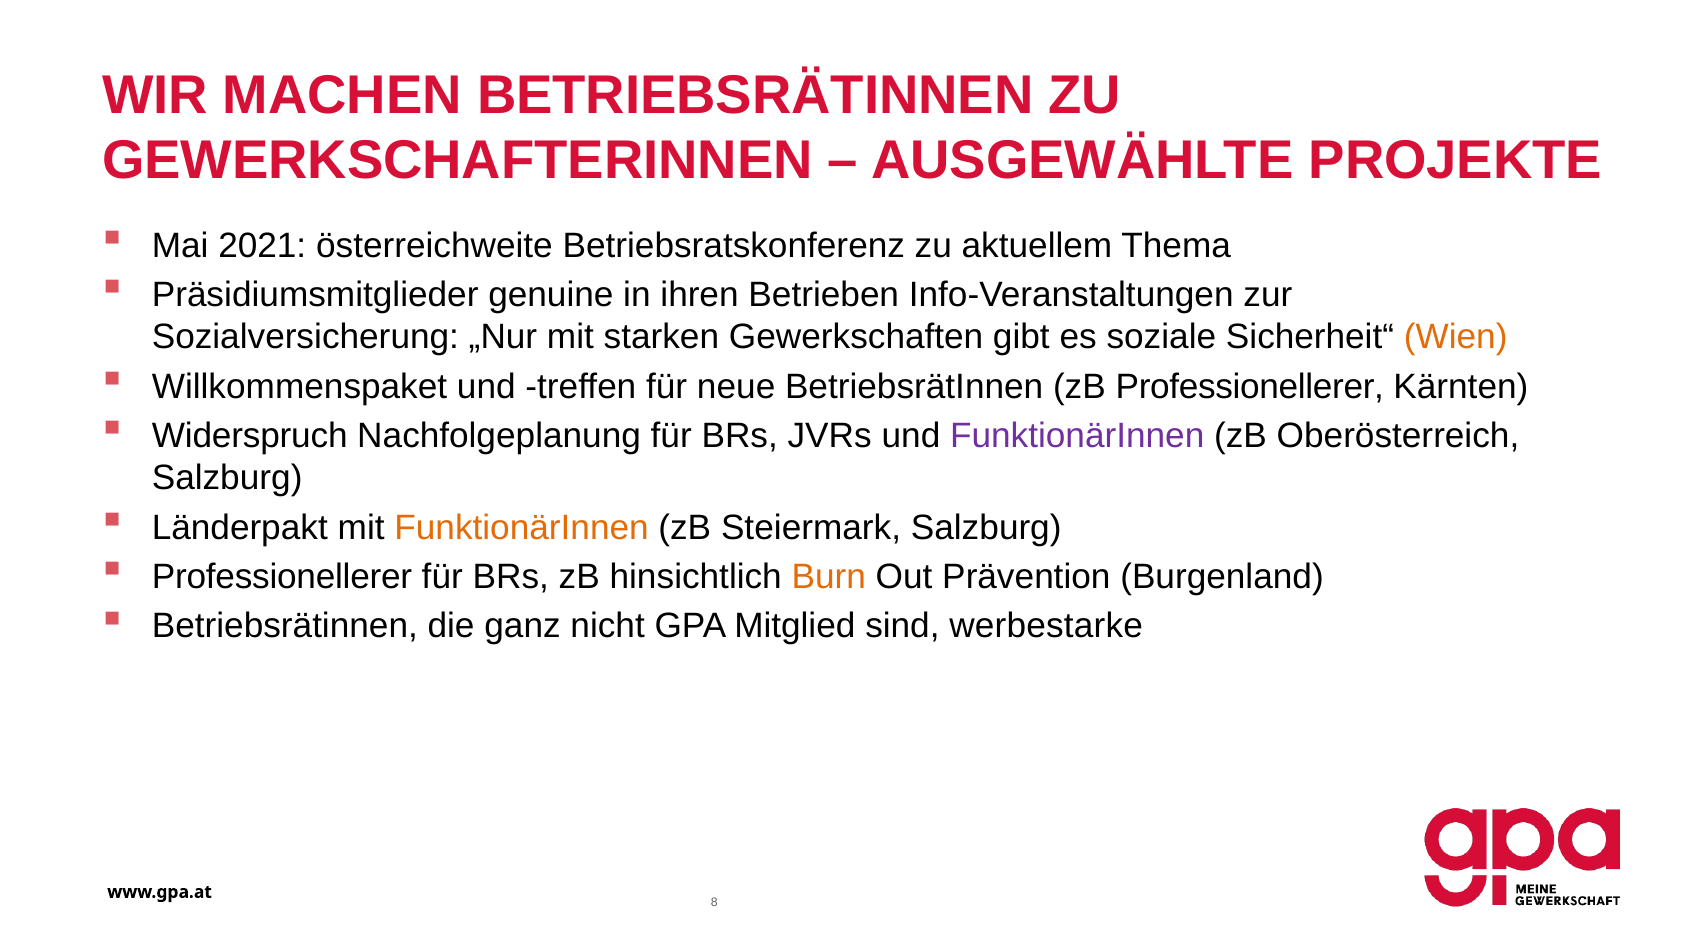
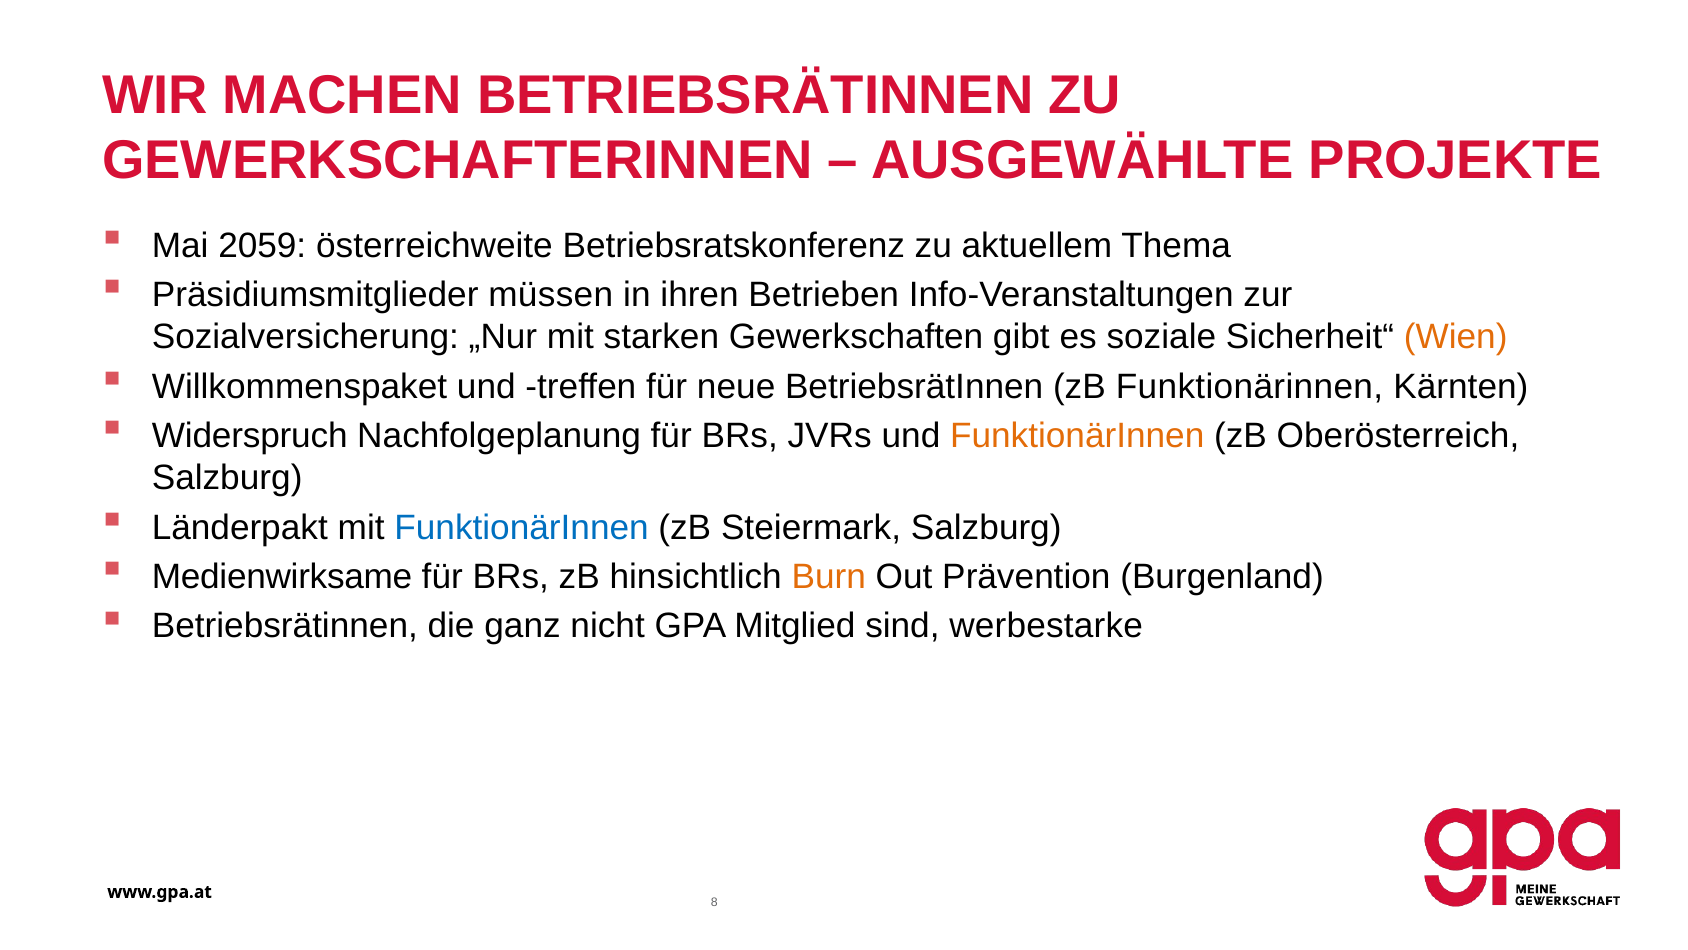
2021: 2021 -> 2059
genuine: genuine -> müssen
zB Professionellerer: Professionellerer -> Funktionärinnen
FunktionärInnen at (1077, 436) colour: purple -> orange
FunktionärInnen at (522, 527) colour: orange -> blue
Professionellerer at (282, 576): Professionellerer -> Medienwirksame
